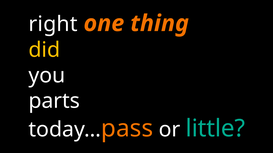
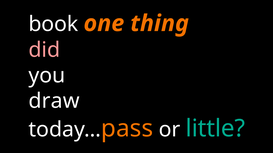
right: right -> book
did colour: yellow -> pink
parts: parts -> draw
